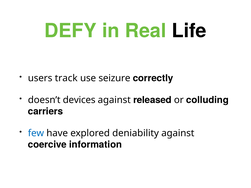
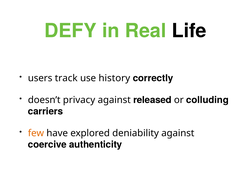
seizure: seizure -> history
devices: devices -> privacy
few colour: blue -> orange
information: information -> authenticity
